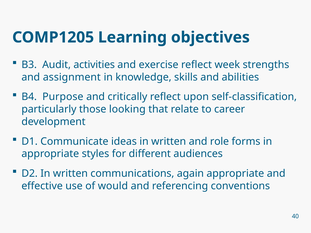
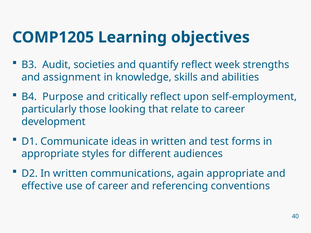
activities: activities -> societies
exercise: exercise -> quantify
self-classification: self-classification -> self-employment
role: role -> test
of would: would -> career
